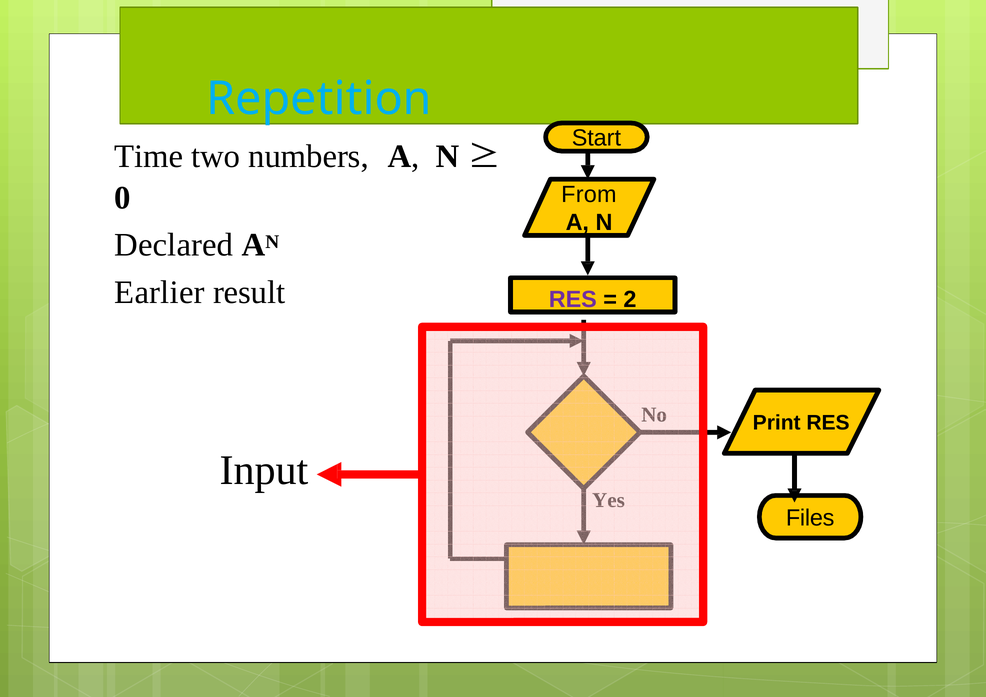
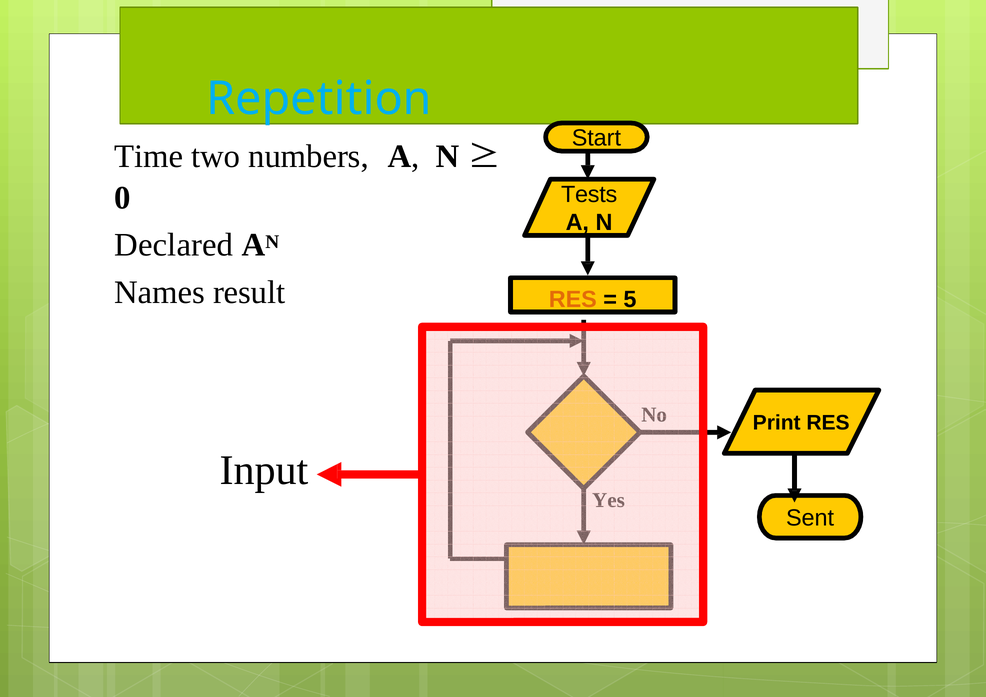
From: From -> Tests
Earlier: Earlier -> Names
RES at (573, 300) colour: purple -> orange
2: 2 -> 5
Files: Files -> Sent
